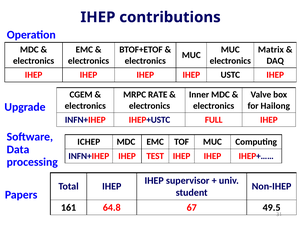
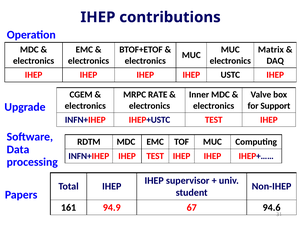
Hailong: Hailong -> Support
IHEP+USTC FULL: FULL -> TEST
ICHEP: ICHEP -> RDTM
64.8: 64.8 -> 94.9
49.5: 49.5 -> 94.6
